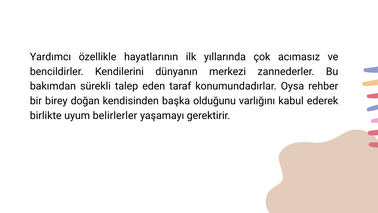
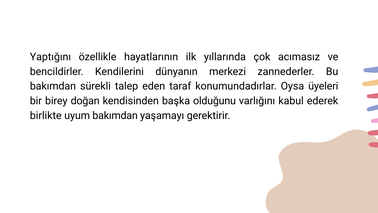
Yardımcı: Yardımcı -> Yaptığını
rehber: rehber -> üyeleri
uyum belirlerler: belirlerler -> bakımdan
